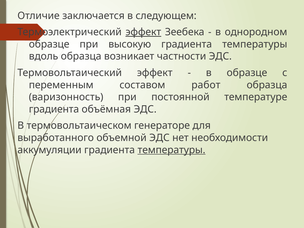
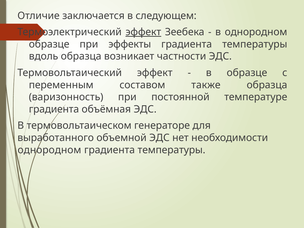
высокую: высокую -> эффекты
работ: работ -> также
аккумуляции at (50, 150): аккумуляции -> однородном
температуры at (172, 150) underline: present -> none
